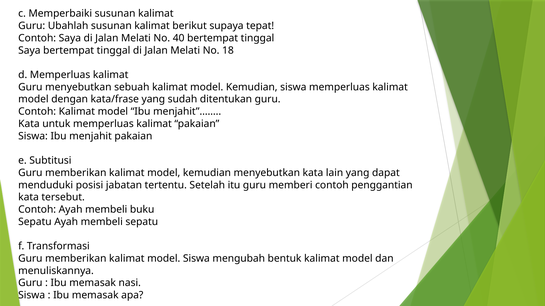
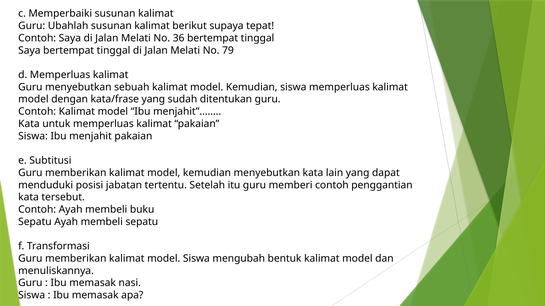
40: 40 -> 36
18: 18 -> 79
